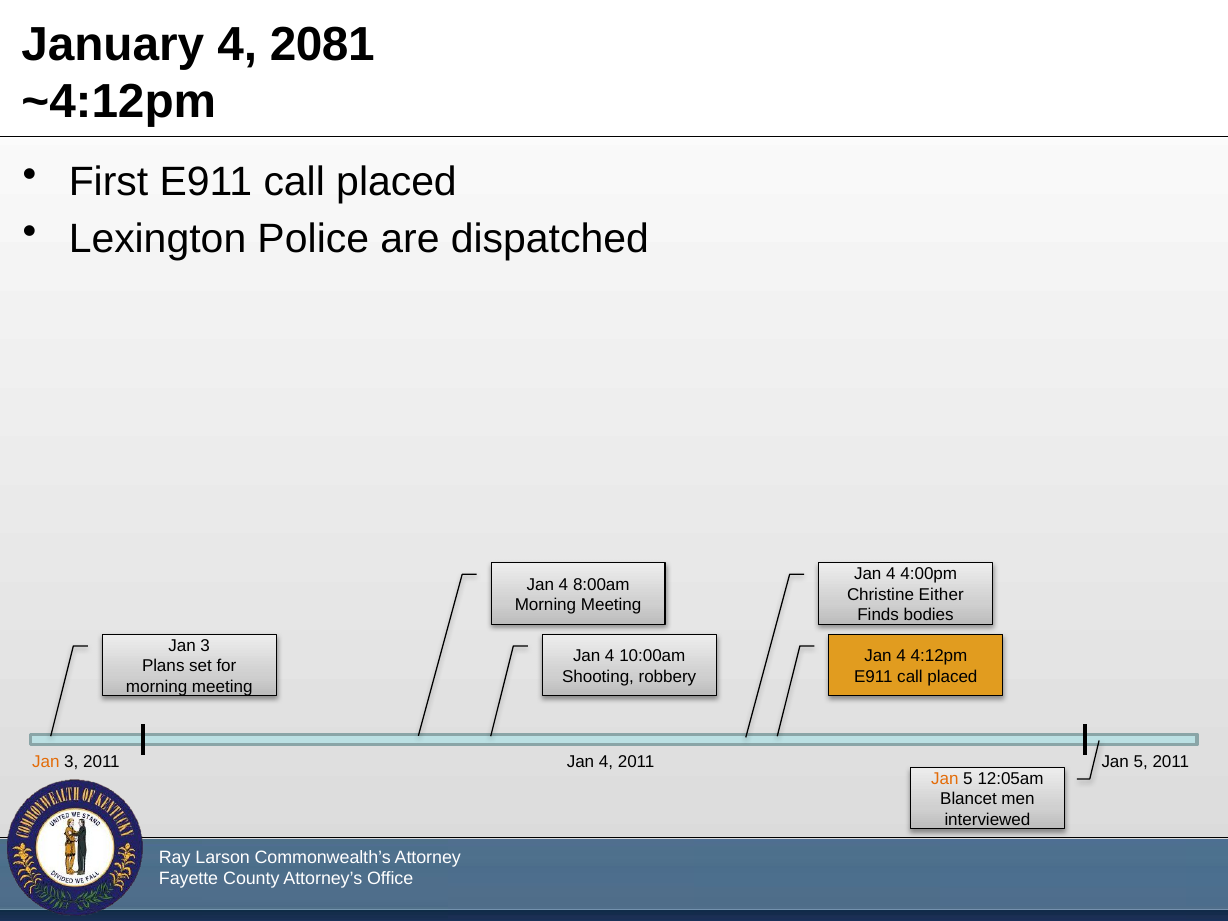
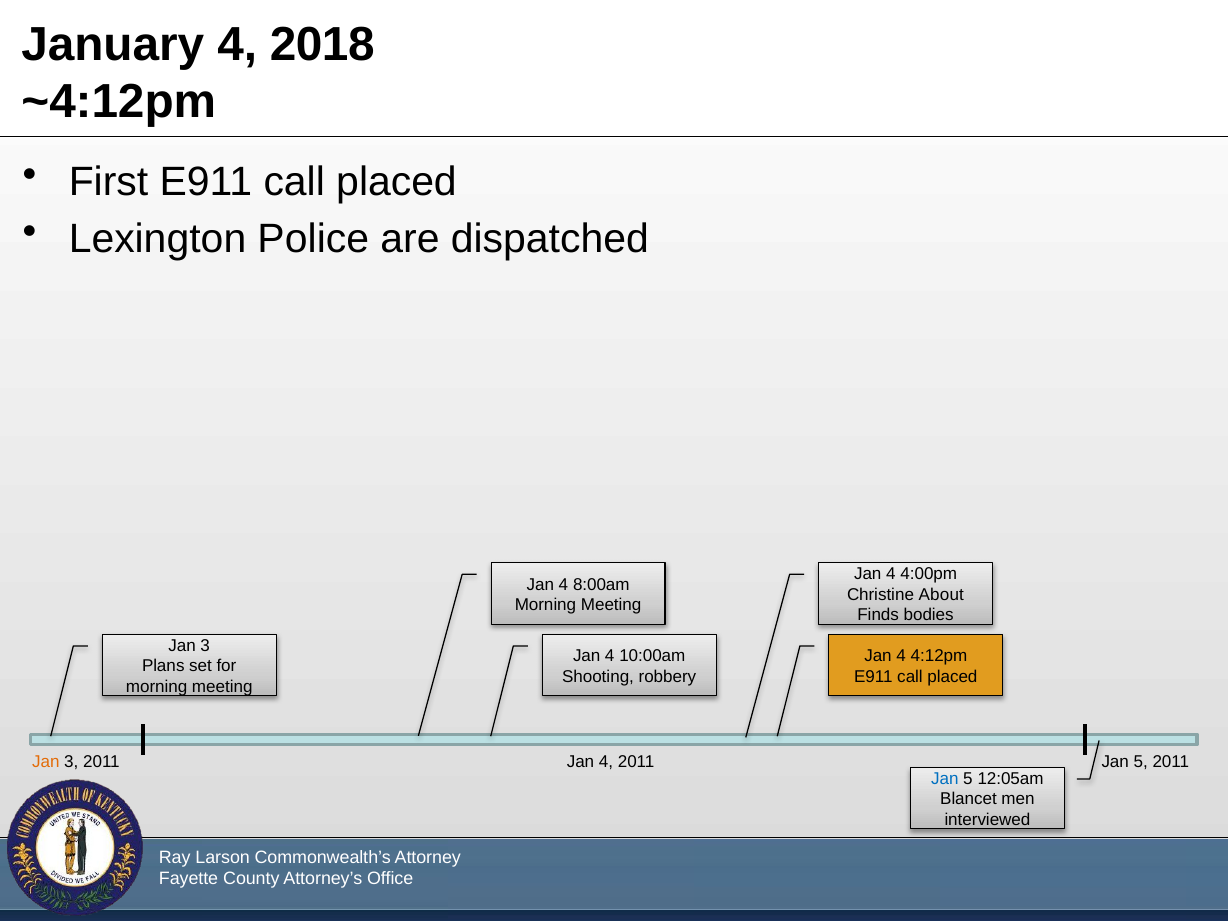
2081: 2081 -> 2018
Either: Either -> About
Jan at (945, 779) colour: orange -> blue
